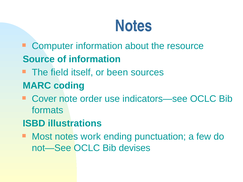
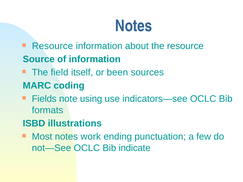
Computer at (53, 46): Computer -> Resource
Cover: Cover -> Fields
order: order -> using
devises: devises -> indicate
